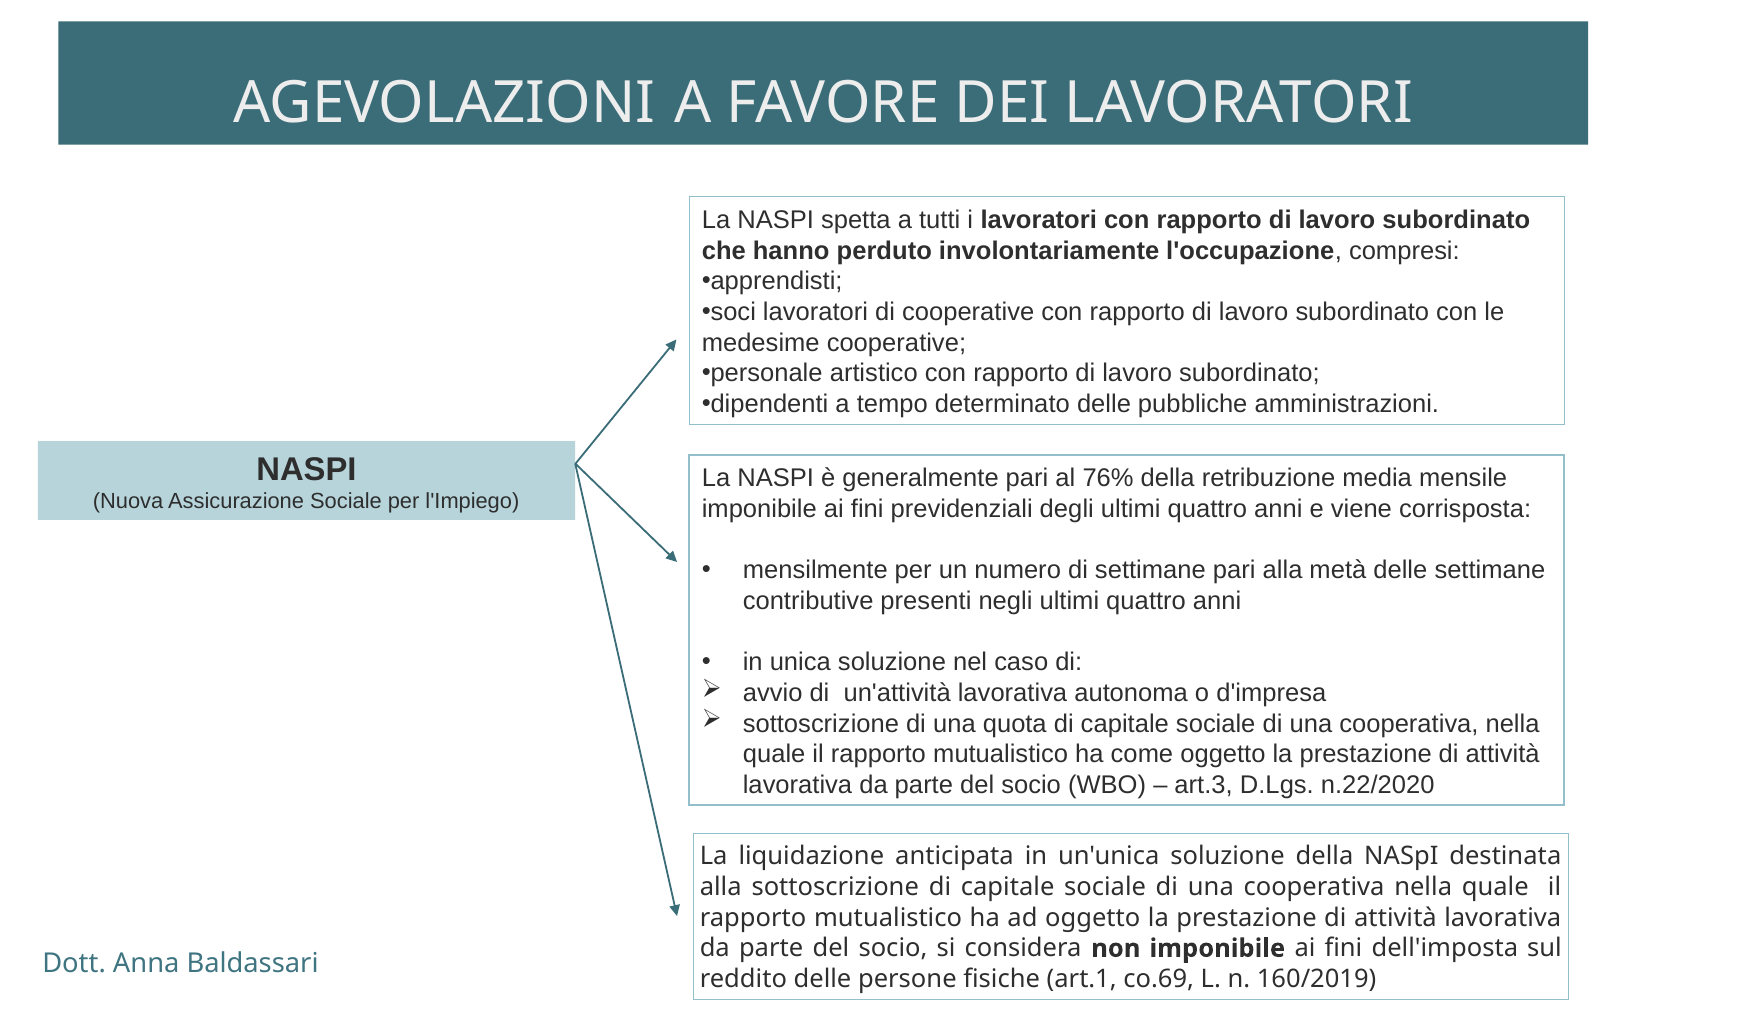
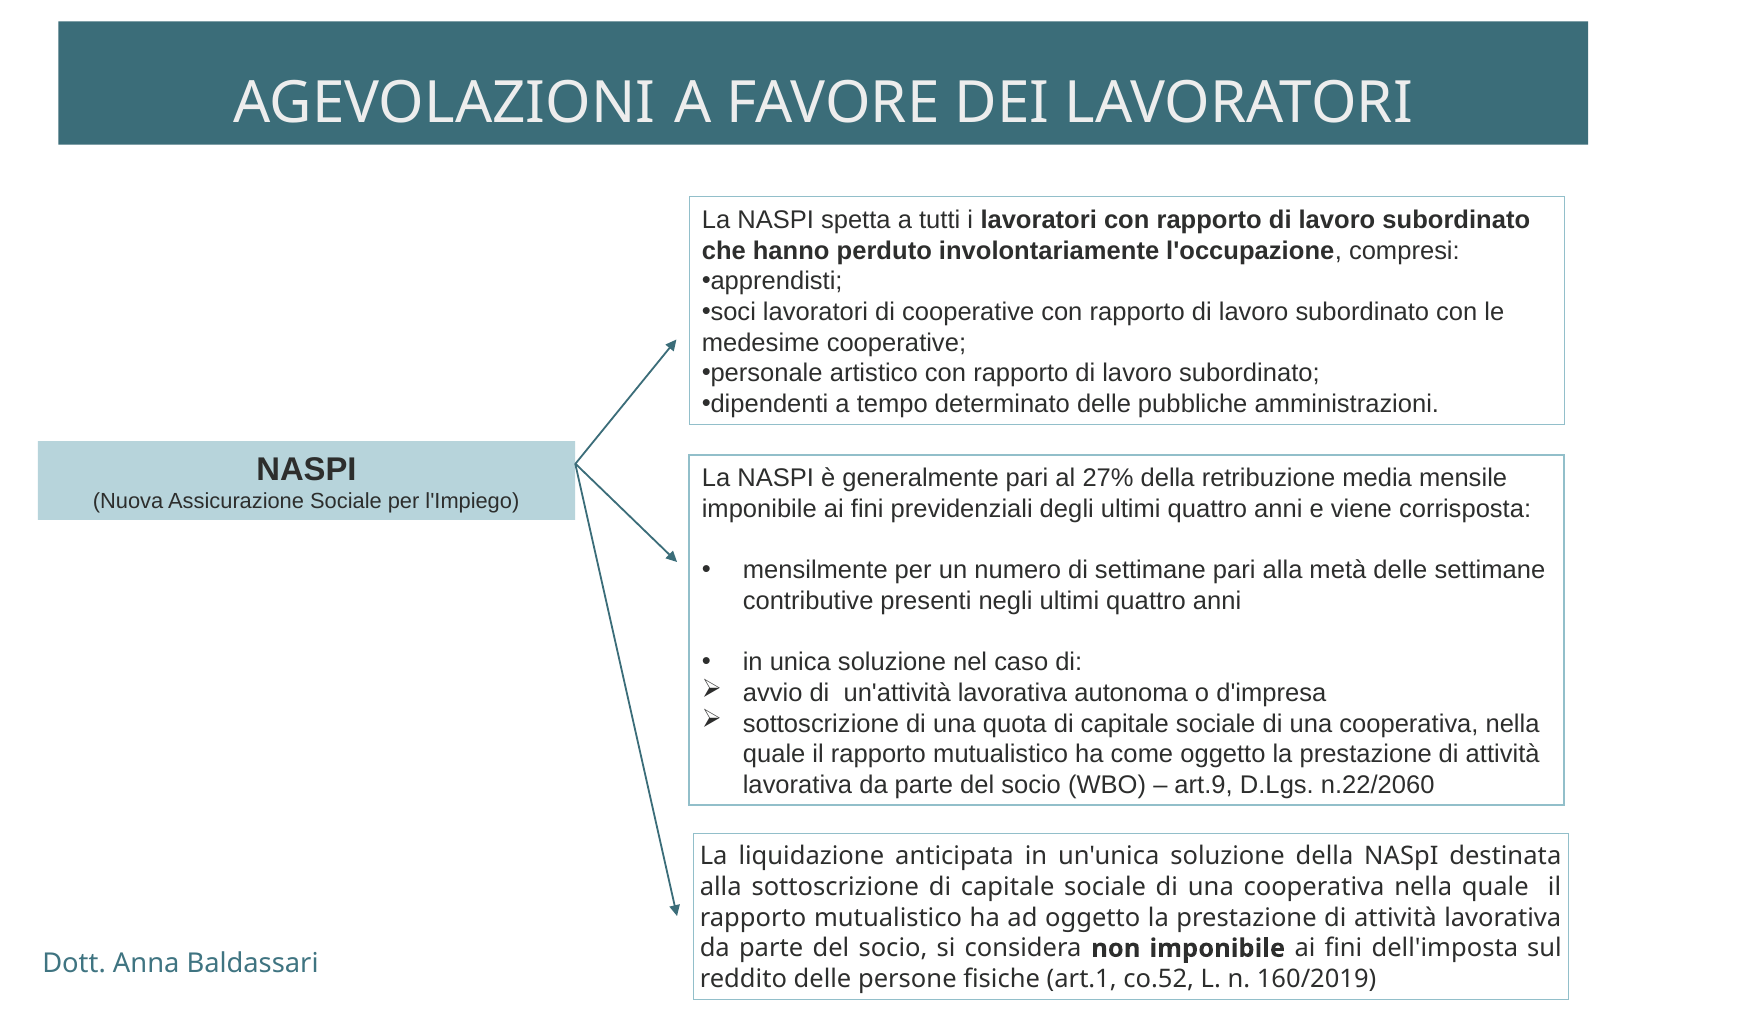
76%: 76% -> 27%
art.3: art.3 -> art.9
n.22/2020: n.22/2020 -> n.22/2060
co.69: co.69 -> co.52
